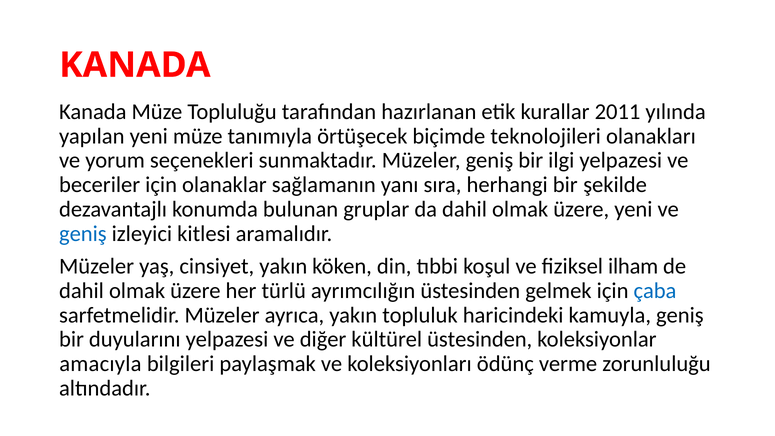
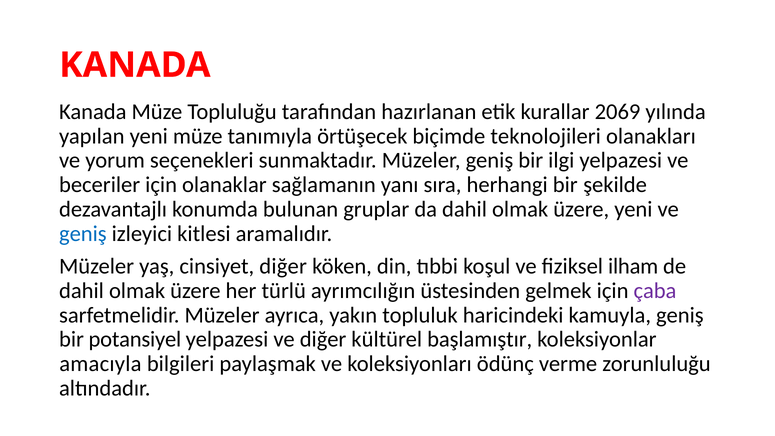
2011: 2011 -> 2069
cinsiyet yakın: yakın -> diğer
çaba colour: blue -> purple
duyularını: duyularını -> potansiyel
kültürel üstesinden: üstesinden -> başlamıştır
